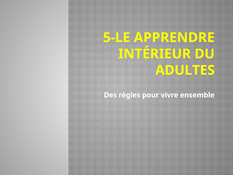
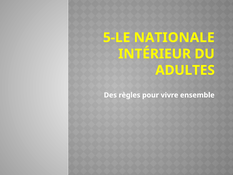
APPRENDRE: APPRENDRE -> NATIONALE
